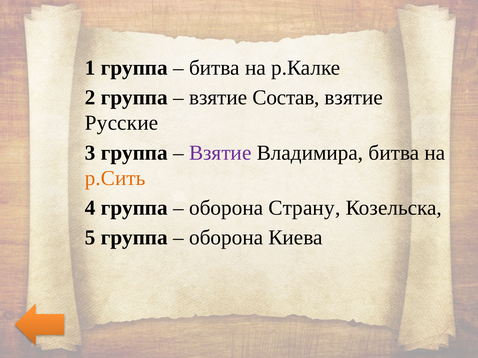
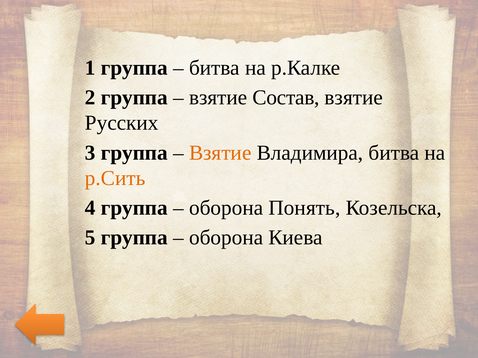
Русские: Русские -> Русских
Взятие at (220, 153) colour: purple -> orange
Страну: Страну -> Понять
